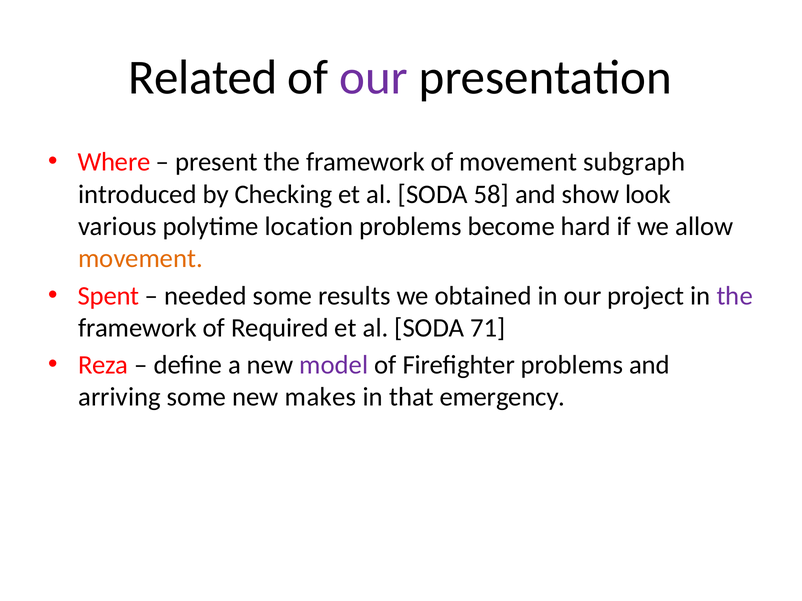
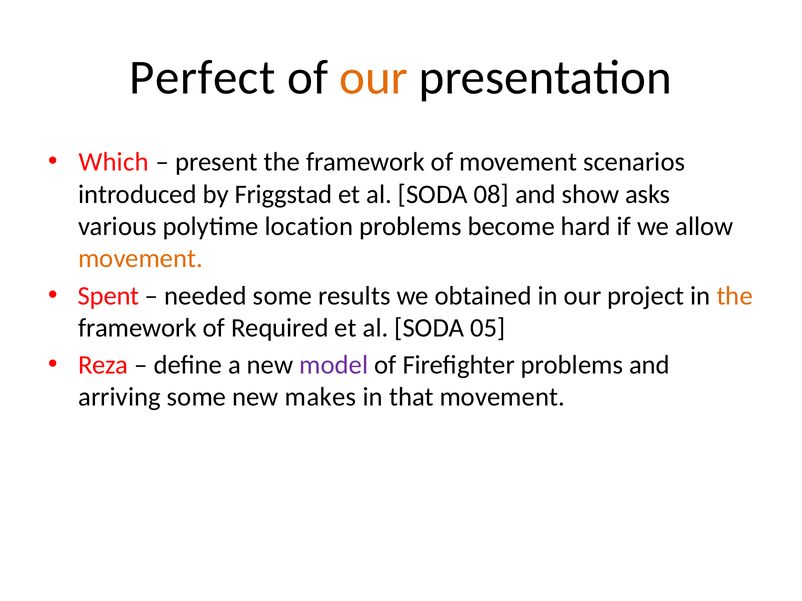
Related: Related -> Perfect
our at (373, 78) colour: purple -> orange
Where: Where -> Which
subgraph: subgraph -> scenarios
Checking: Checking -> Friggstad
58: 58 -> 08
look: look -> asks
the at (735, 296) colour: purple -> orange
71: 71 -> 05
that emergency: emergency -> movement
